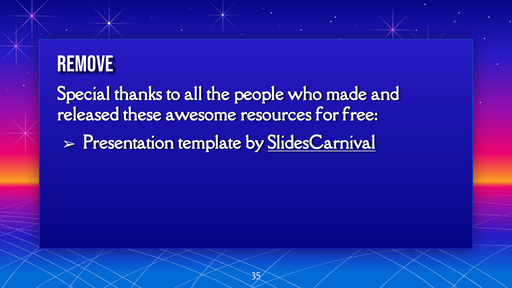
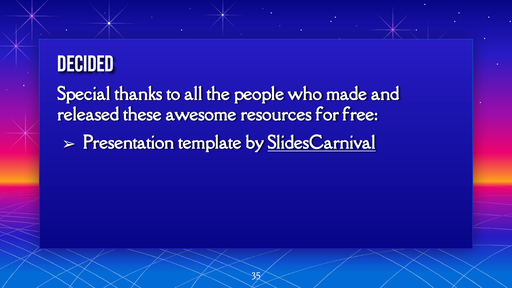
Remove: Remove -> Decided
